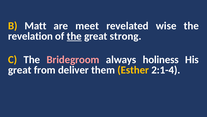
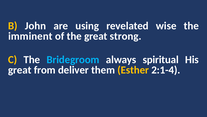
Matt: Matt -> John
meet: meet -> using
revelation: revelation -> imminent
the at (74, 36) underline: present -> none
Bridegroom colour: pink -> light blue
holiness: holiness -> spiritual
